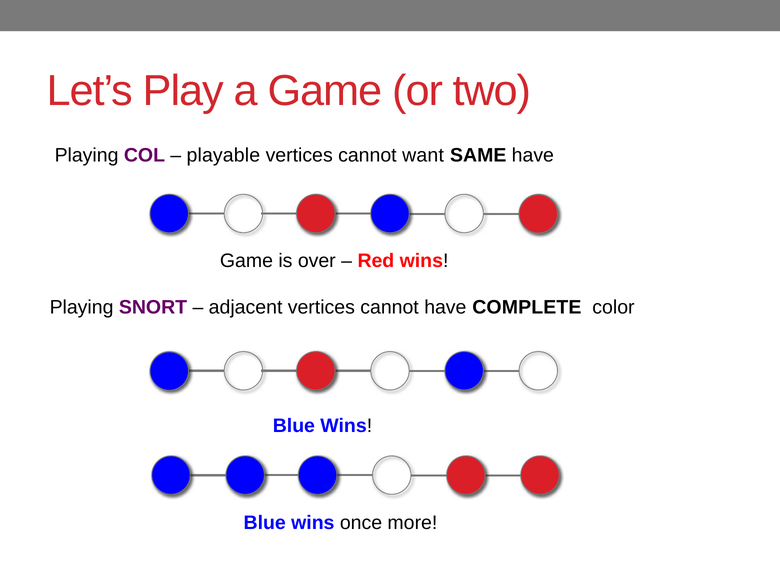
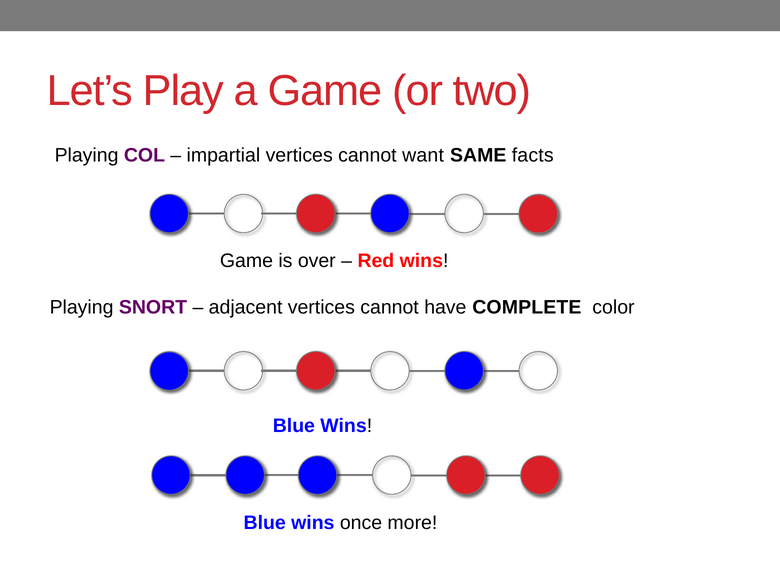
playable: playable -> impartial
SAME have: have -> facts
